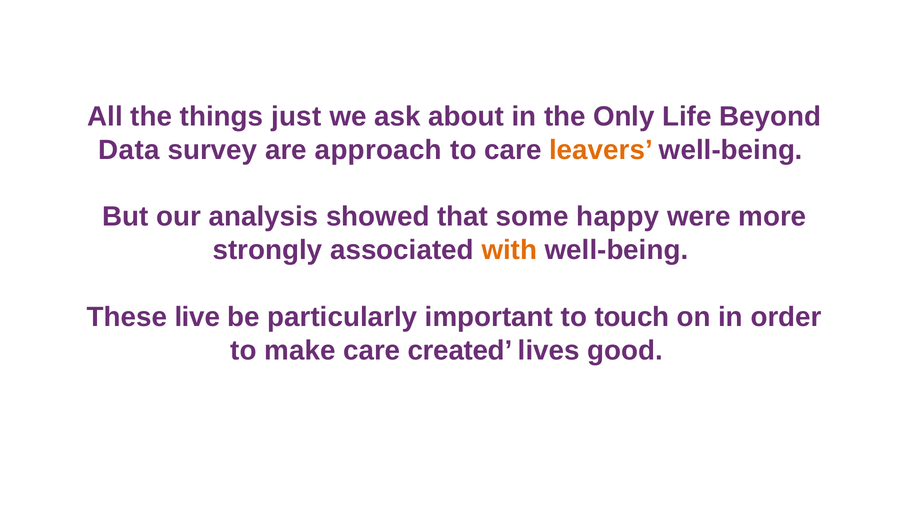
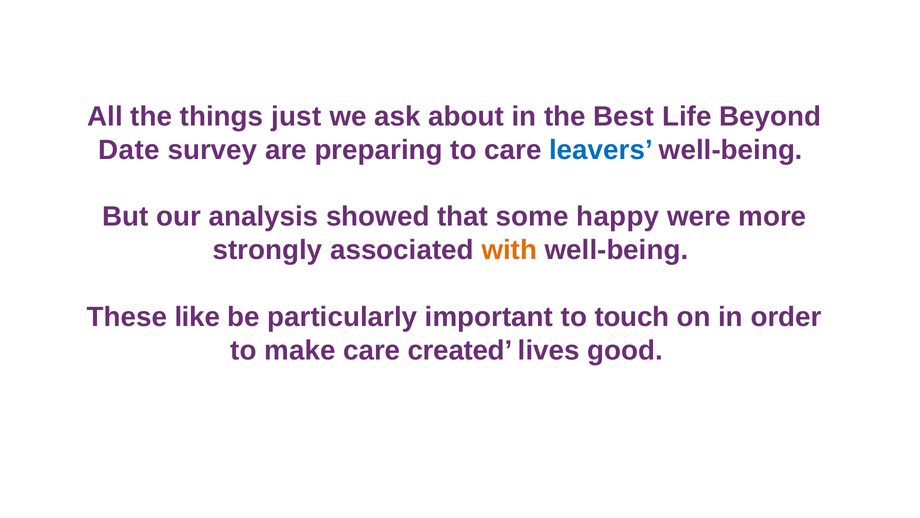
Only: Only -> Best
Data: Data -> Date
approach: approach -> preparing
leavers colour: orange -> blue
live: live -> like
